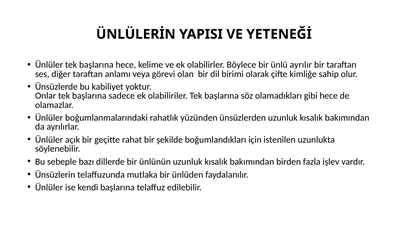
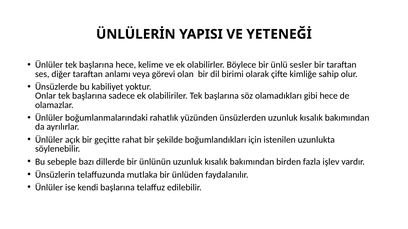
ayrılır: ayrılır -> sesler
